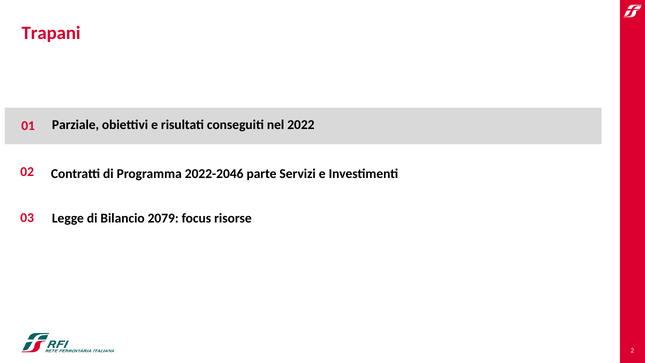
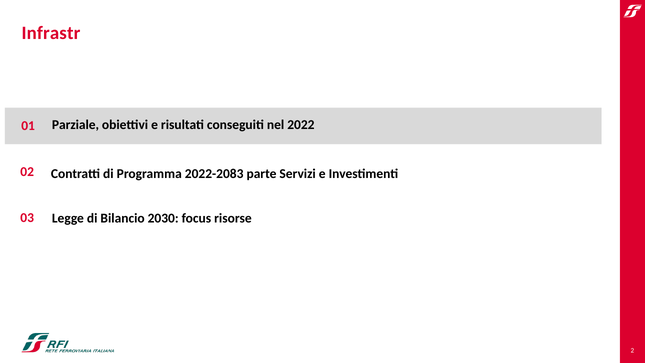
Trapani: Trapani -> Infrastr
2022-2046: 2022-2046 -> 2022-2083
2079: 2079 -> 2030
